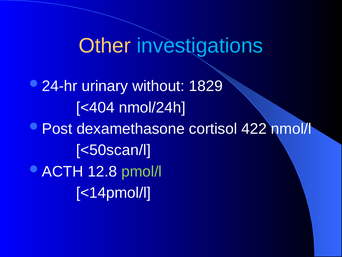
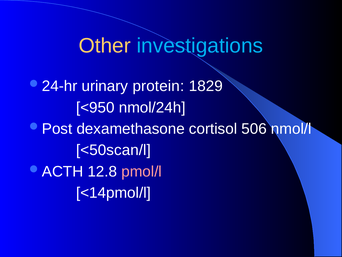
without: without -> protein
<404: <404 -> <950
422: 422 -> 506
pmol/l colour: light green -> pink
